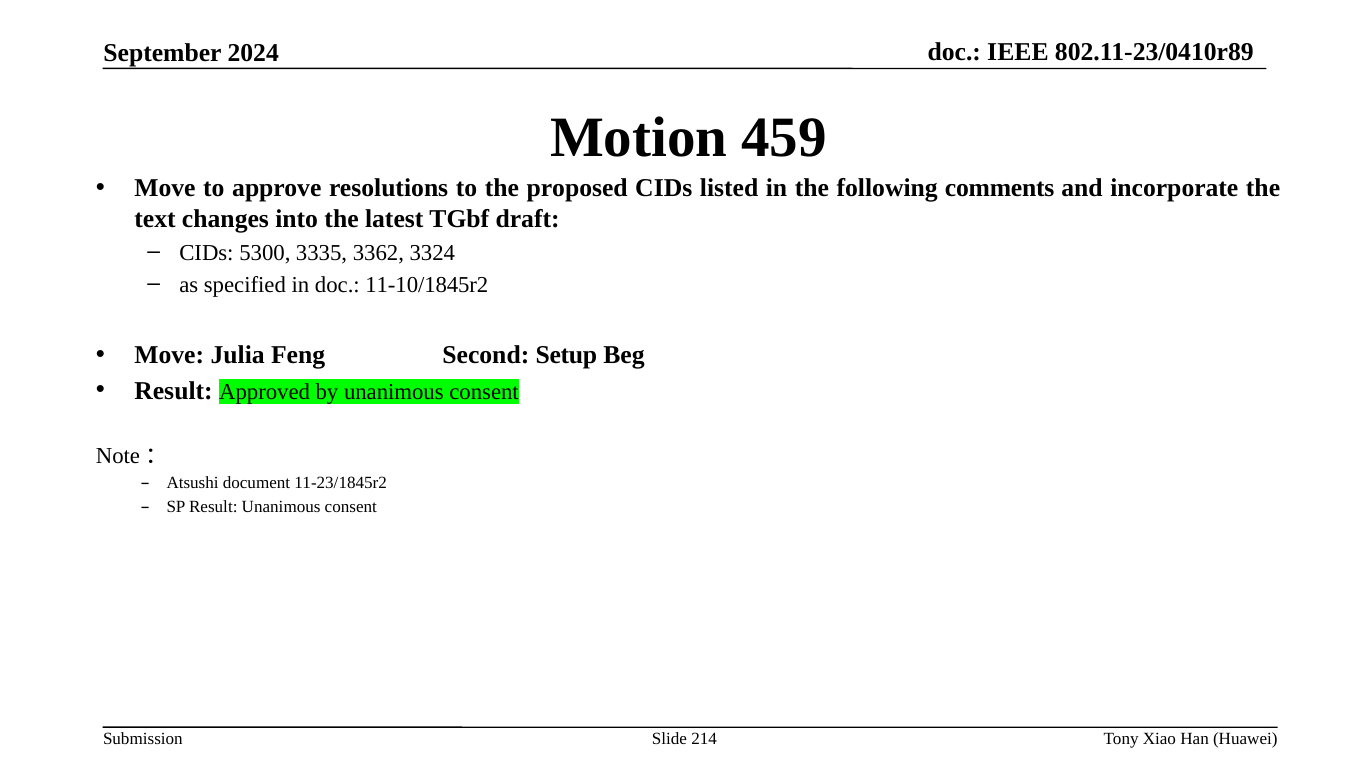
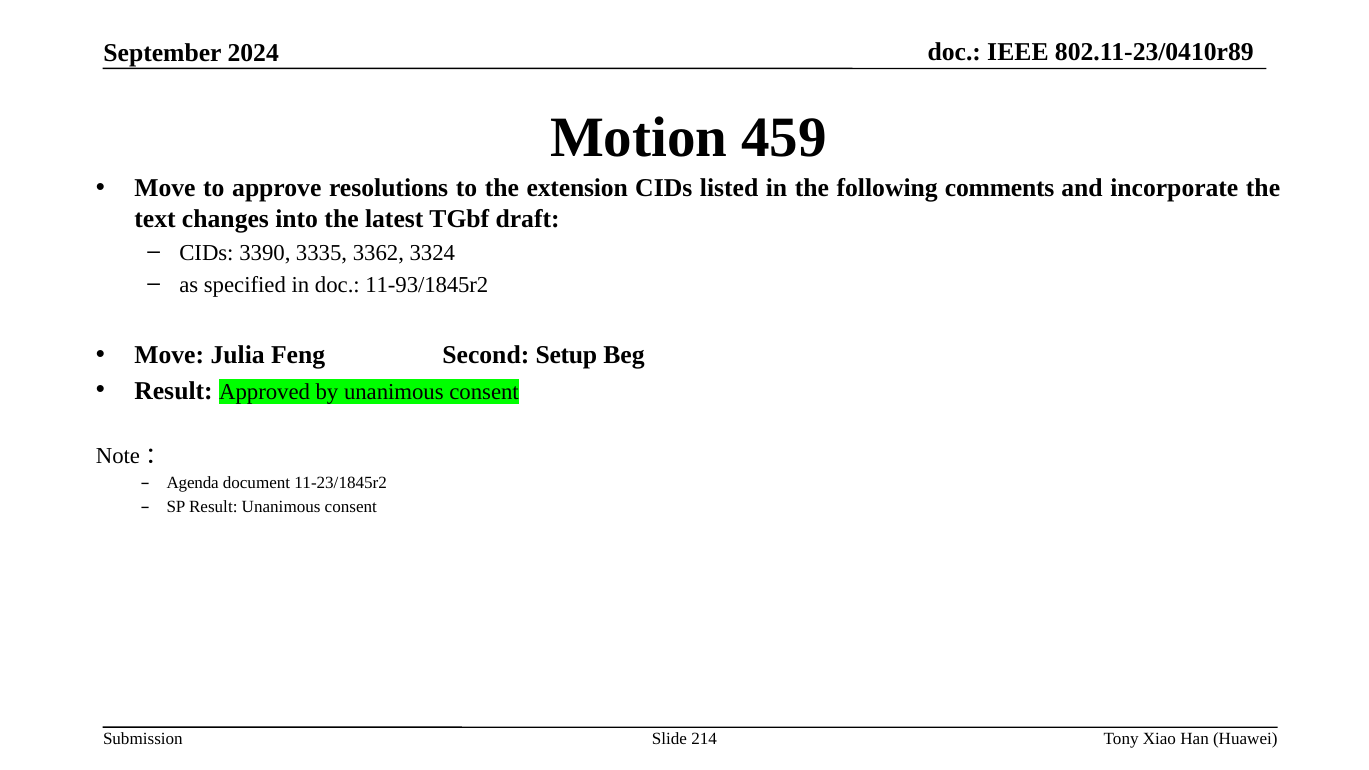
proposed: proposed -> extension
5300: 5300 -> 3390
11-10/1845r2: 11-10/1845r2 -> 11-93/1845r2
Atsushi: Atsushi -> Agenda
